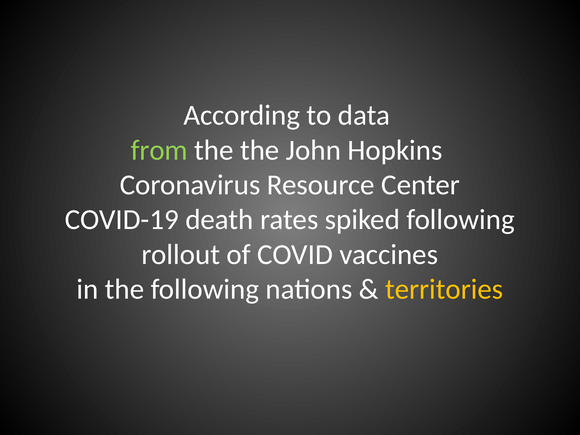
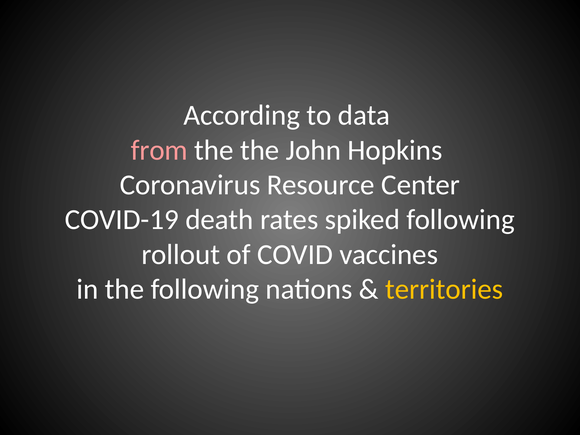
from colour: light green -> pink
